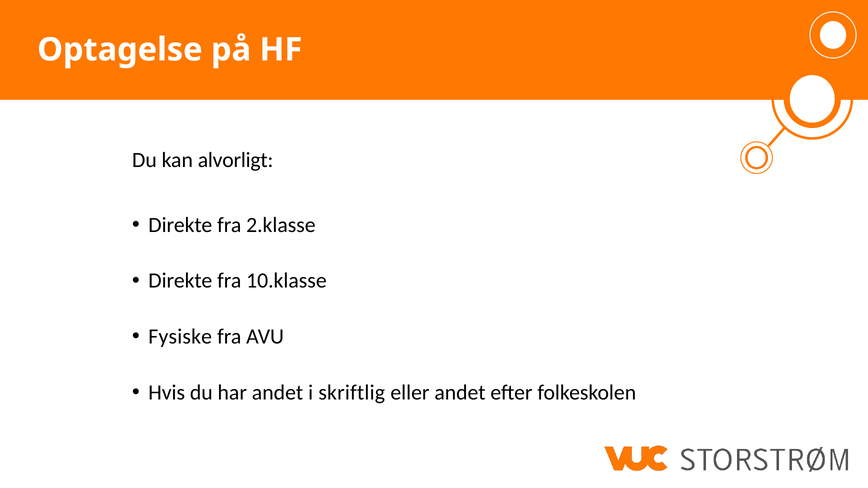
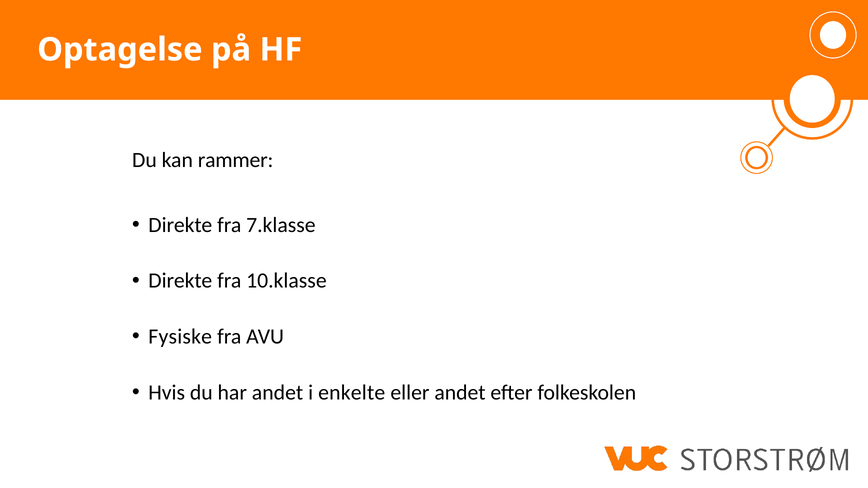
alvorligt: alvorligt -> rammer
2.klasse: 2.klasse -> 7.klasse
skriftlig: skriftlig -> enkelte
